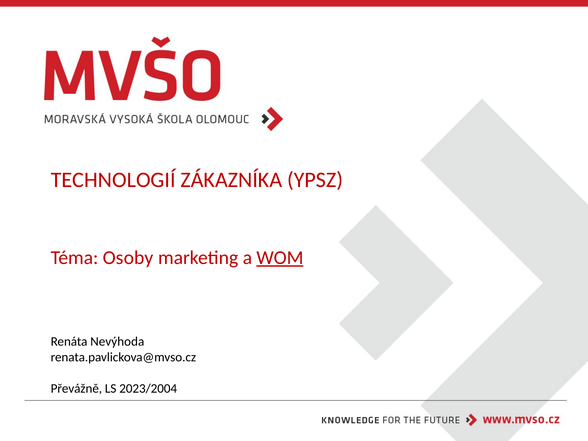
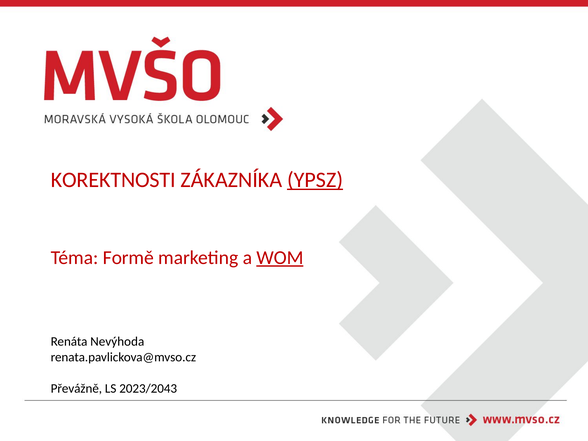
TECHNOLOGIÍ: TECHNOLOGIÍ -> KOREKTNOSTI
YPSZ underline: none -> present
Osoby: Osoby -> Formě
2023/2004: 2023/2004 -> 2023/2043
